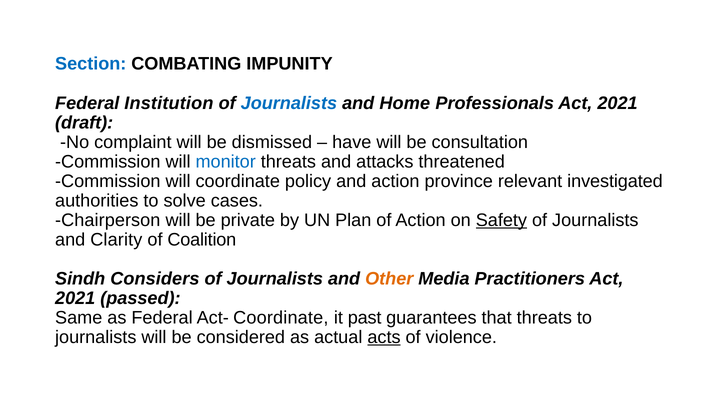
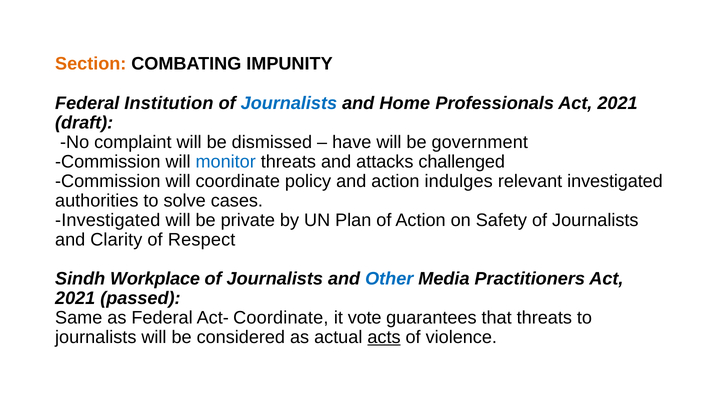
Section colour: blue -> orange
consultation: consultation -> government
threatened: threatened -> challenged
province: province -> indulges
Chairperson at (108, 220): Chairperson -> Investigated
Safety underline: present -> none
Coalition: Coalition -> Respect
Considers: Considers -> Workplace
Other colour: orange -> blue
past: past -> vote
